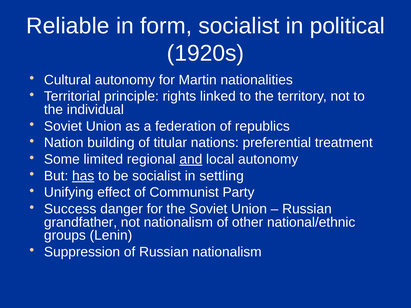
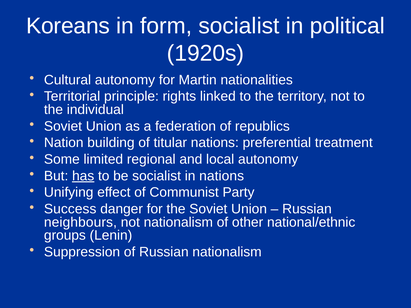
Reliable: Reliable -> Koreans
and underline: present -> none
in settling: settling -> nations
grandfather: grandfather -> neighbours
